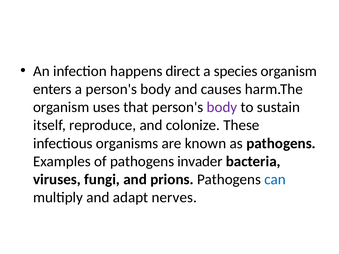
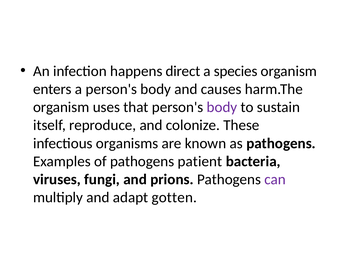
invader: invader -> patient
can colour: blue -> purple
nerves: nerves -> gotten
